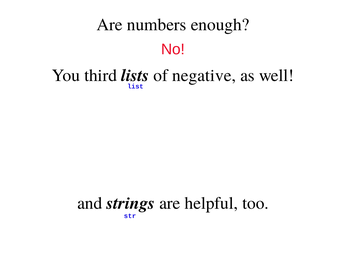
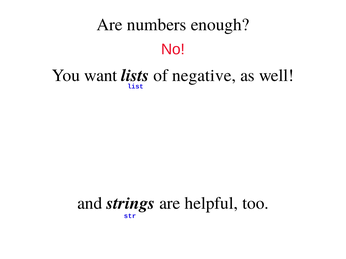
third: third -> want
